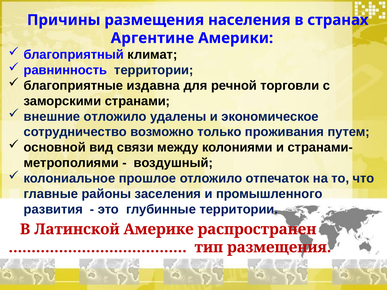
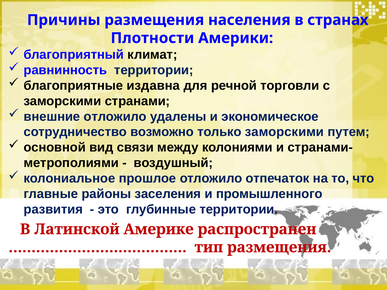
Аргентине: Аргентине -> Плотности
только проживания: проживания -> заморскими
